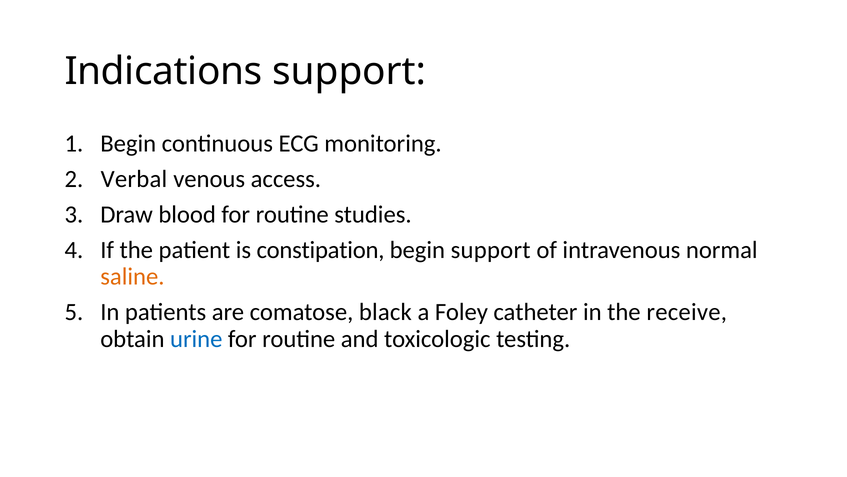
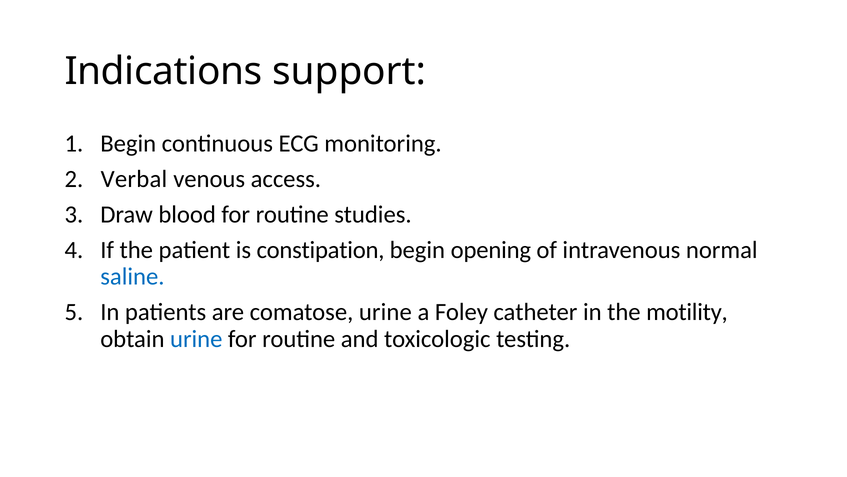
begin support: support -> opening
saline colour: orange -> blue
comatose black: black -> urine
receive: receive -> motility
